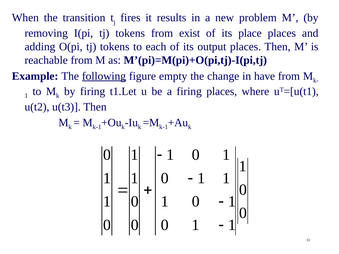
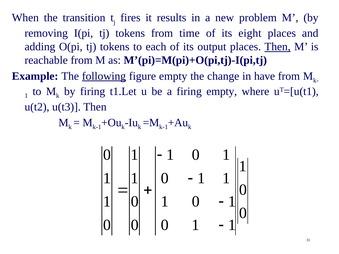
exist: exist -> time
place: place -> eight
Then at (277, 47) underline: none -> present
firing places: places -> empty
